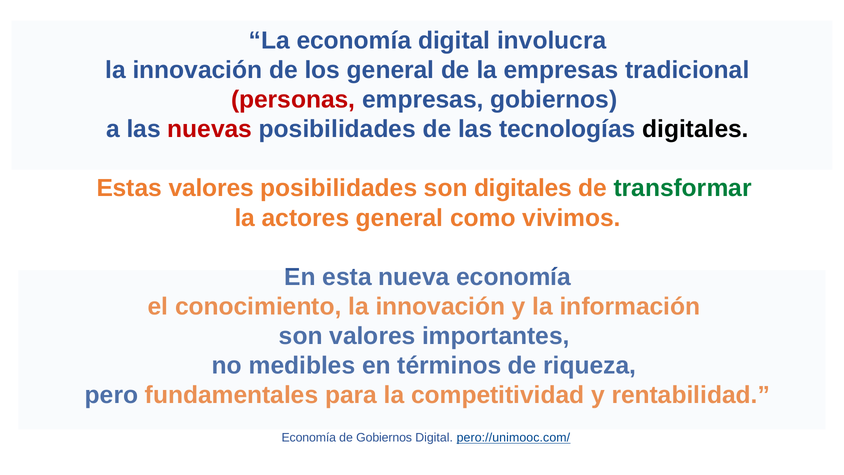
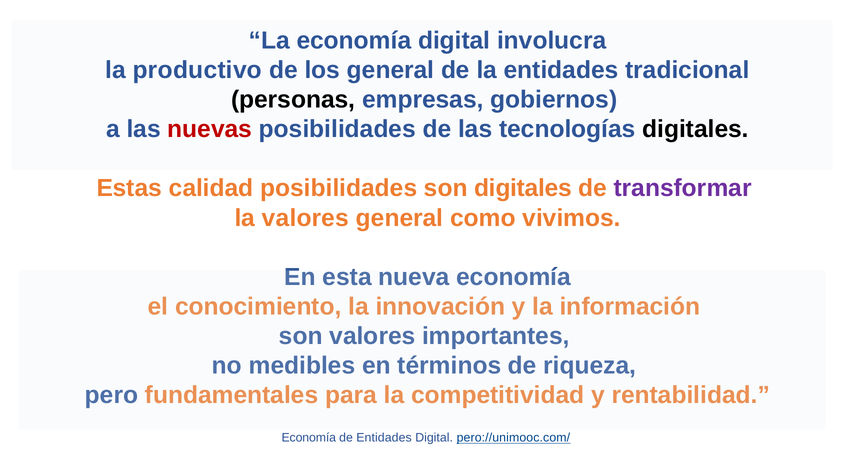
innovación at (197, 70): innovación -> productivo
la empresas: empresas -> entidades
personas colour: red -> black
Estas valores: valores -> calidad
transformar colour: green -> purple
la actores: actores -> valores
de Gobiernos: Gobiernos -> Entidades
